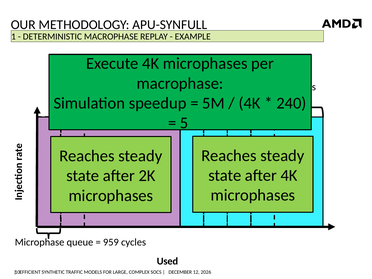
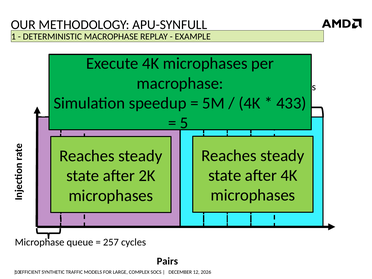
240: 240 -> 433
959: 959 -> 257
Used: Used -> Pairs
